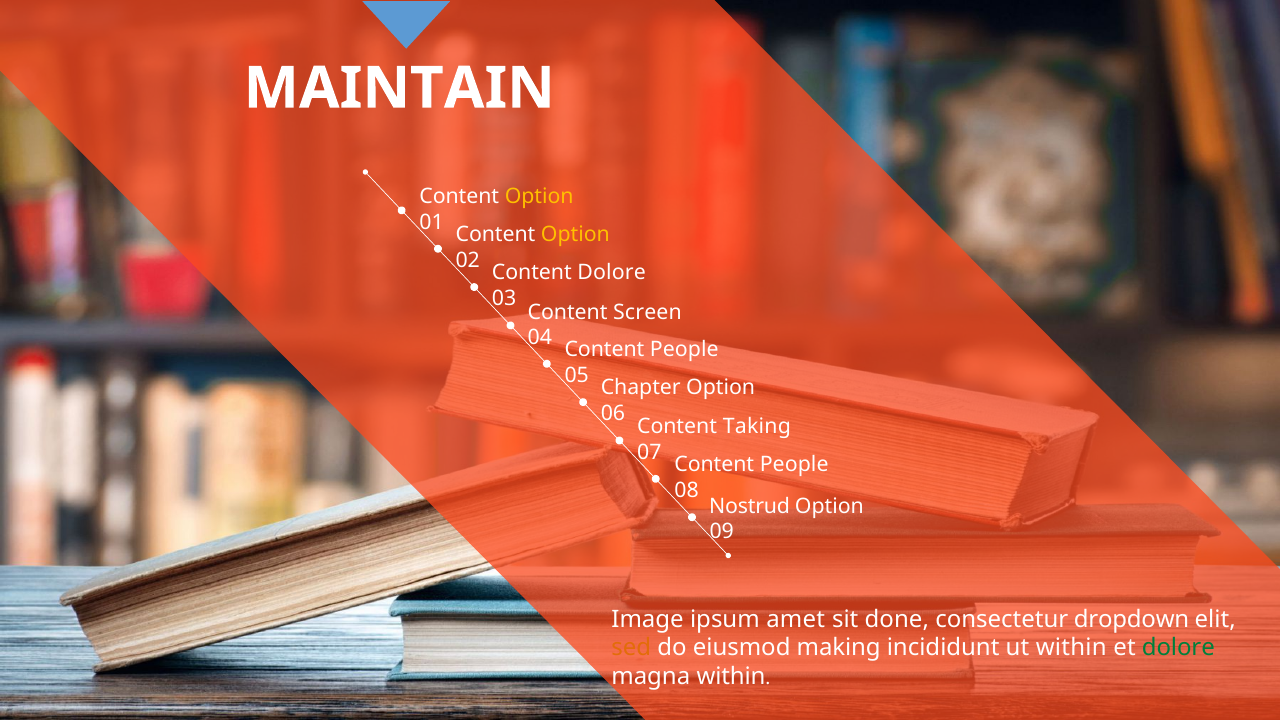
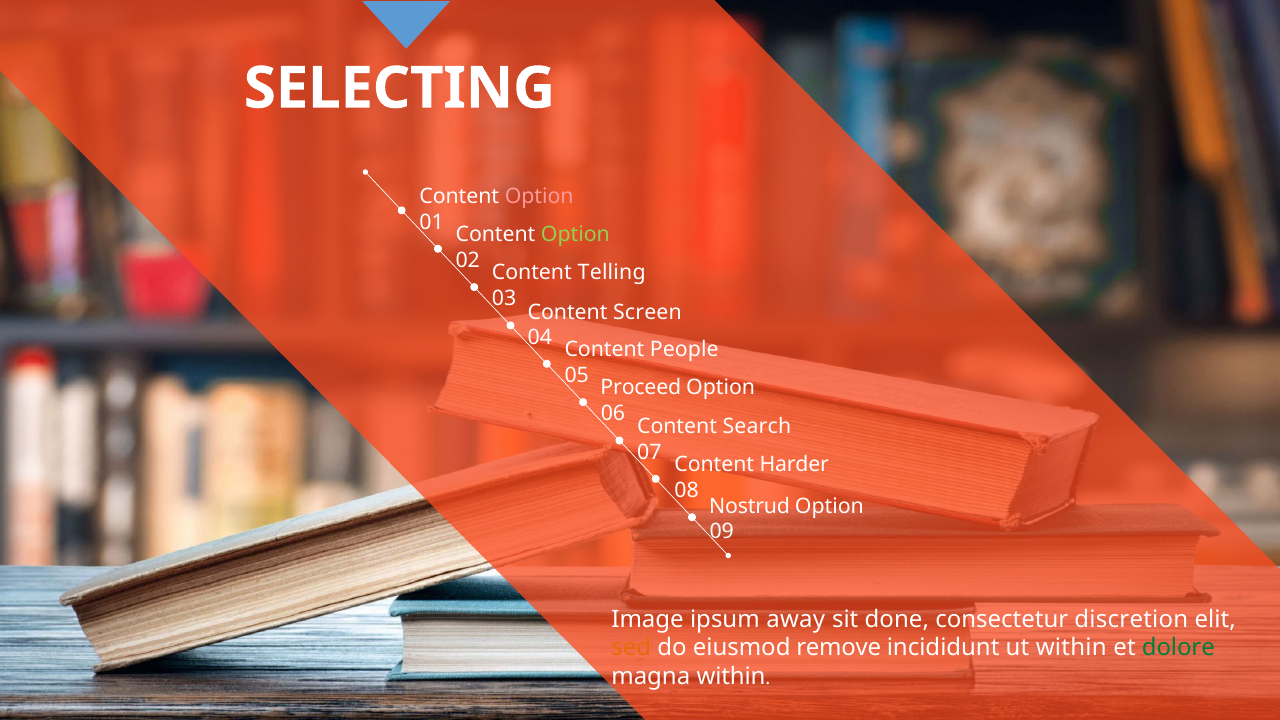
MAINTAIN: MAINTAIN -> SELECTING
Option at (539, 196) colour: yellow -> pink
Option at (575, 235) colour: yellow -> light green
Content Dolore: Dolore -> Telling
Chapter: Chapter -> Proceed
Taking: Taking -> Search
People at (794, 465): People -> Harder
amet: amet -> away
dropdown: dropdown -> discretion
making: making -> remove
